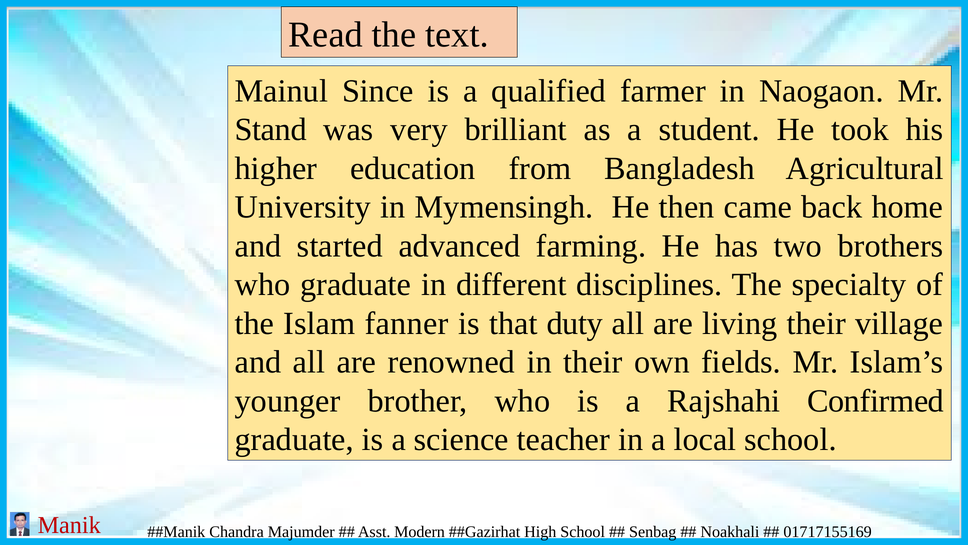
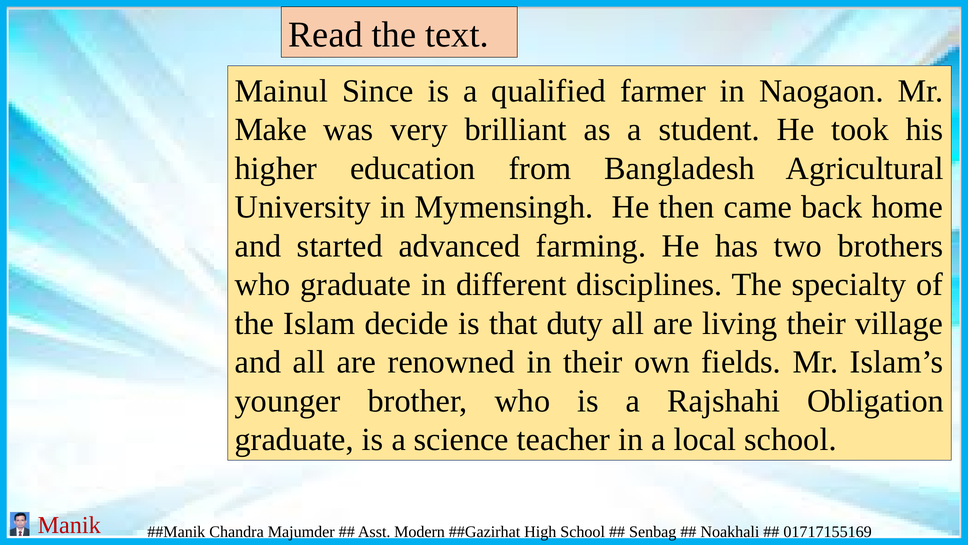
Stand: Stand -> Make
fanner: fanner -> decide
Confirmed: Confirmed -> Obligation
